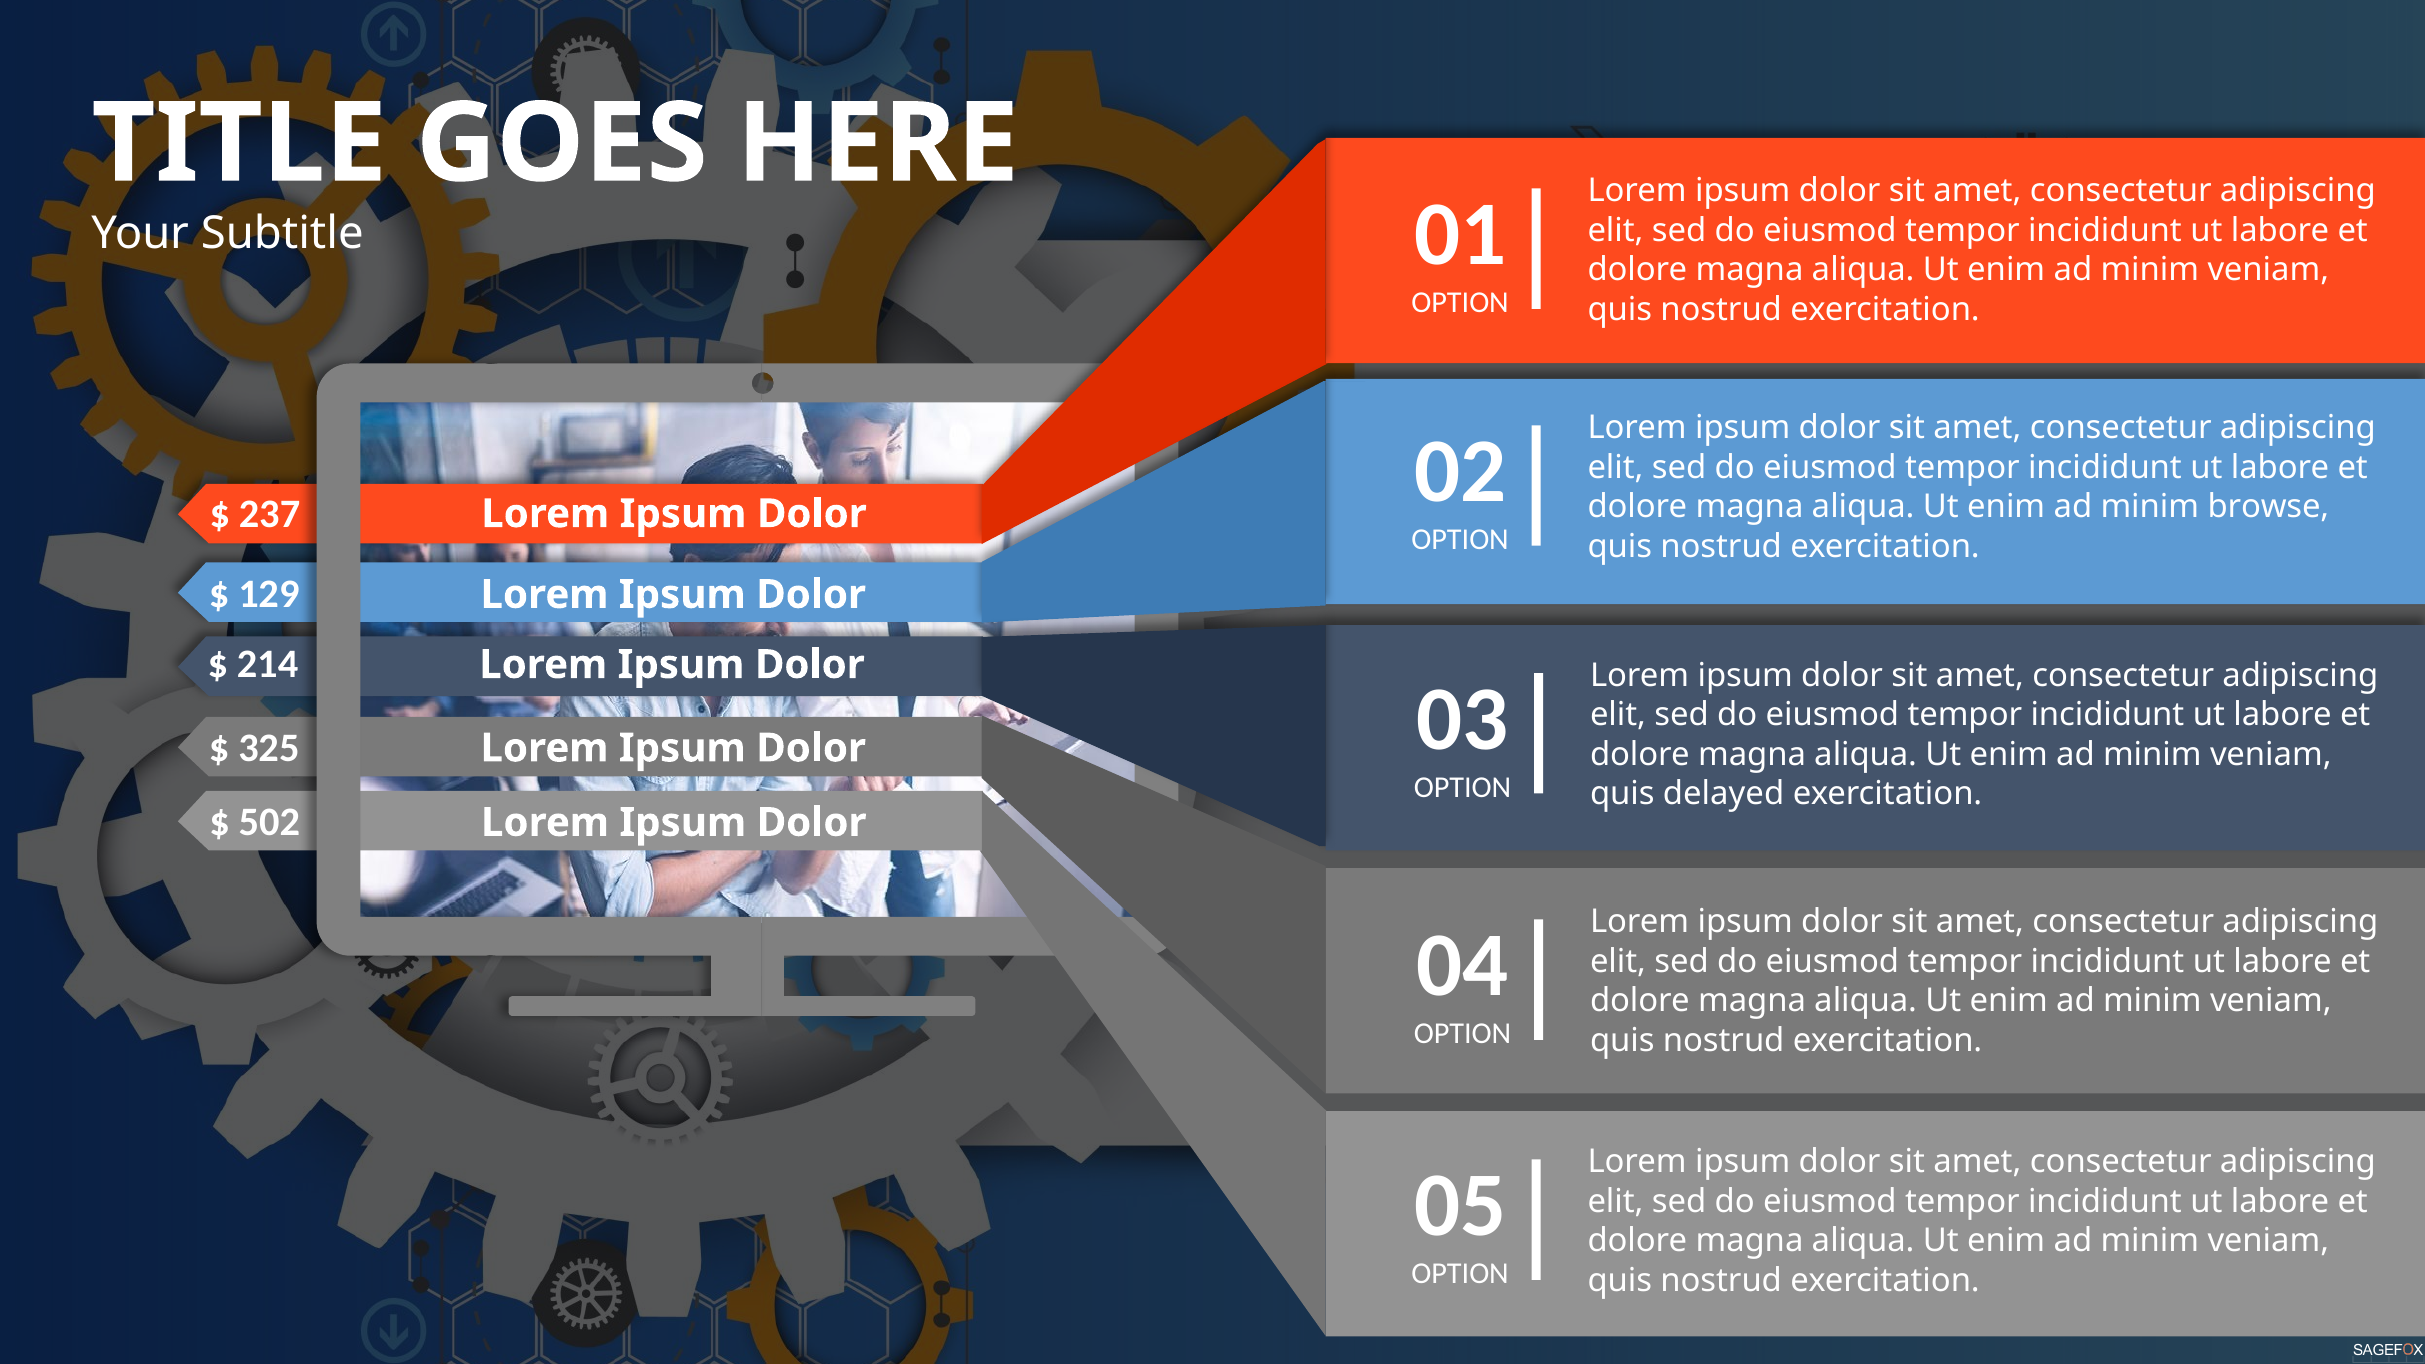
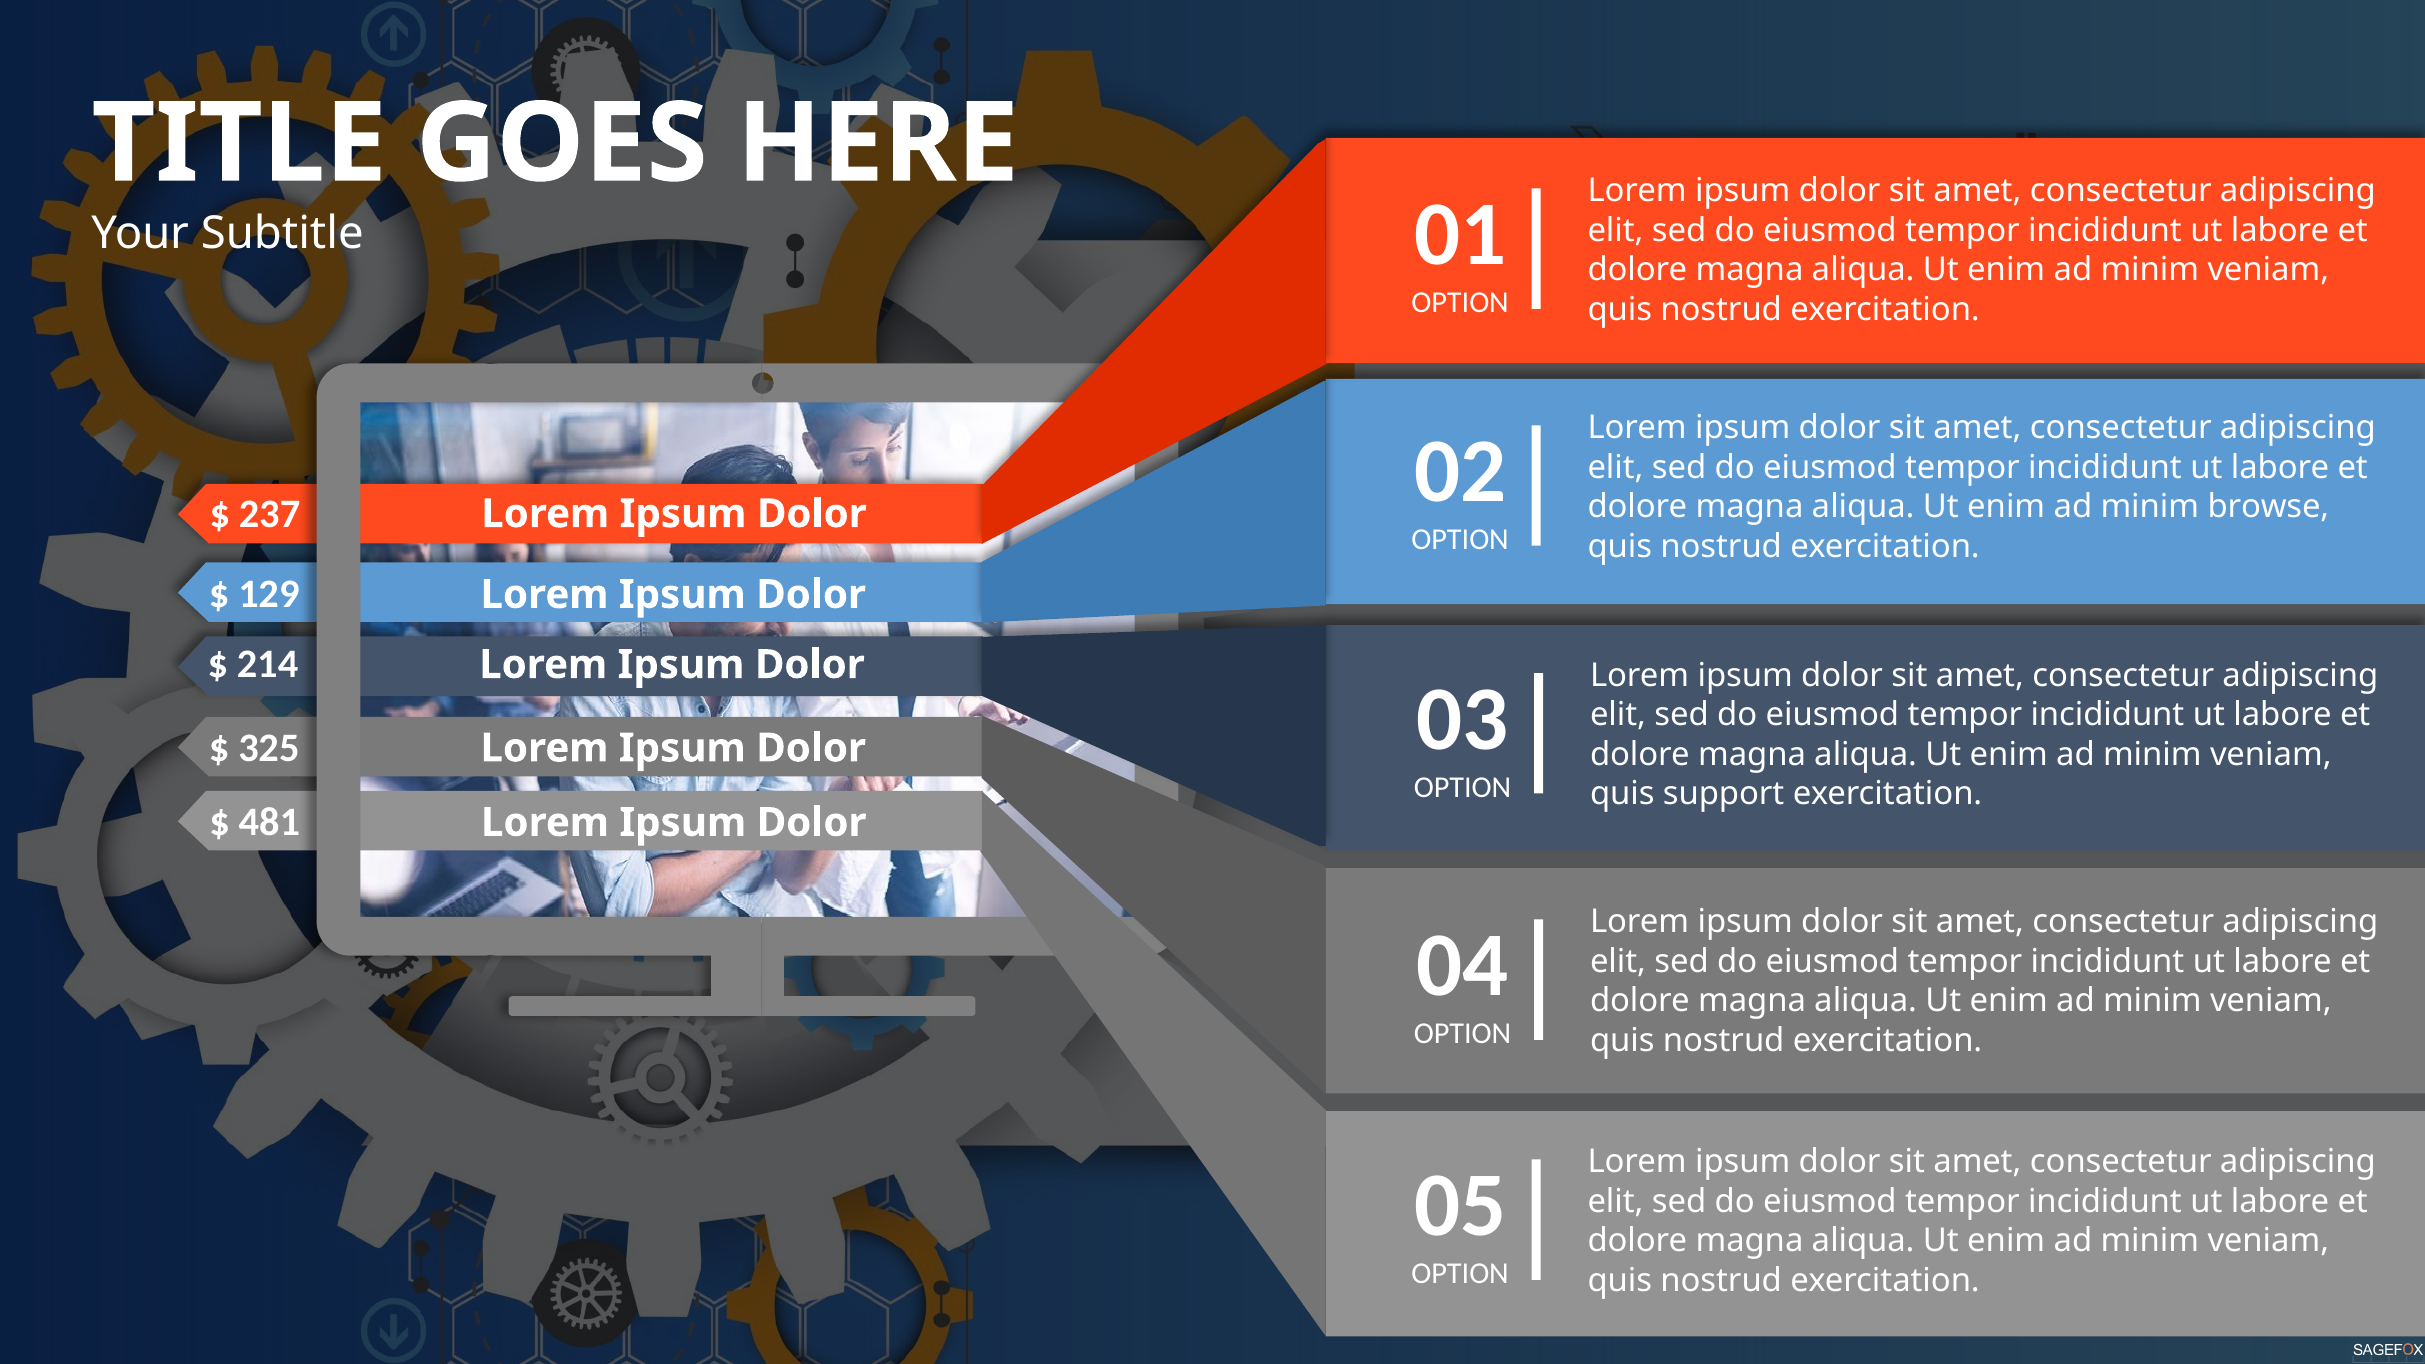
delayed: delayed -> support
502: 502 -> 481
